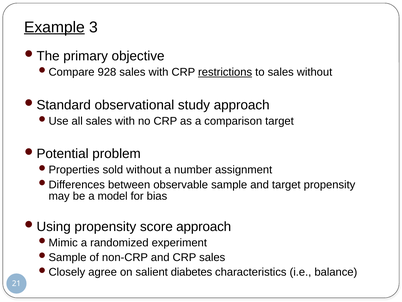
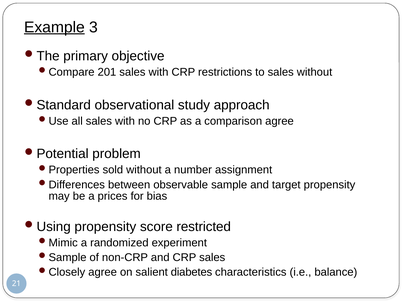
928: 928 -> 201
restrictions underline: present -> none
comparison target: target -> agree
model: model -> prices
score approach: approach -> restricted
